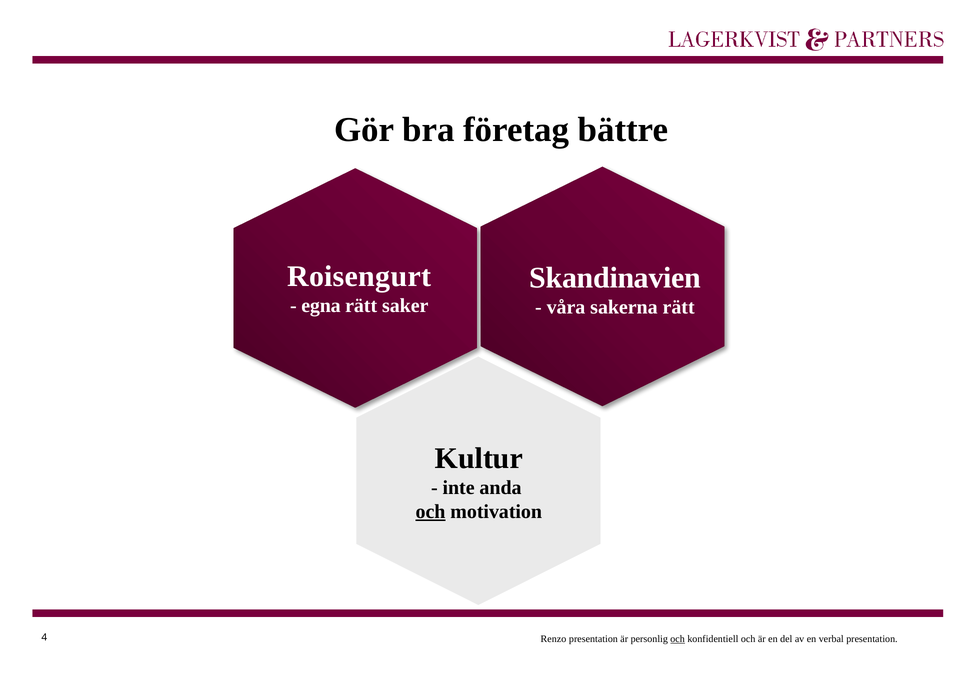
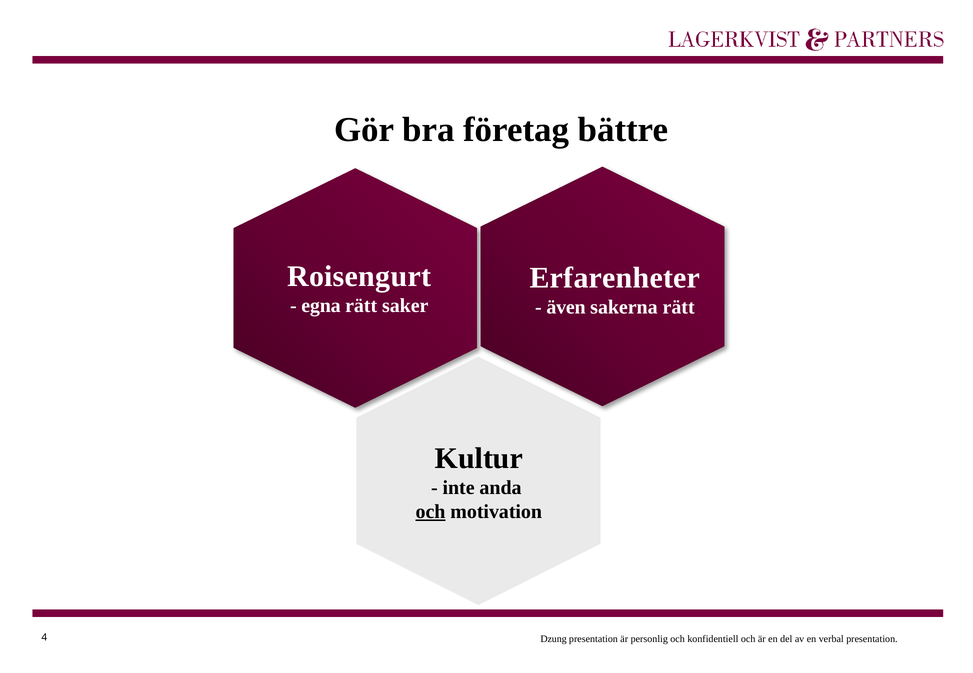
Skandinavien: Skandinavien -> Erfarenheter
våra: våra -> även
Renzo: Renzo -> Dzung
och at (678, 639) underline: present -> none
